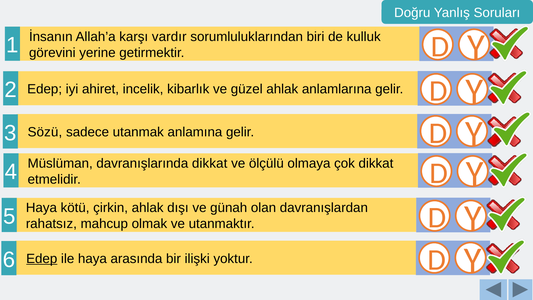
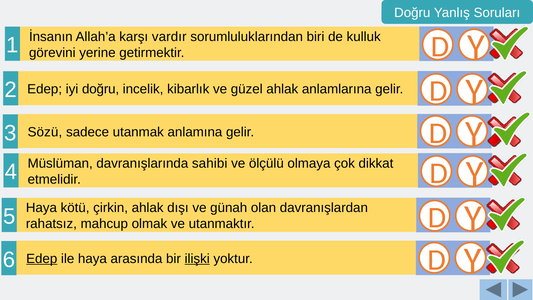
iyi ahiret: ahiret -> doğru
davranışlarında dikkat: dikkat -> sahibi
ilişki underline: none -> present
